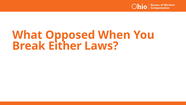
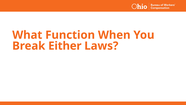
Opposed: Opposed -> Function
